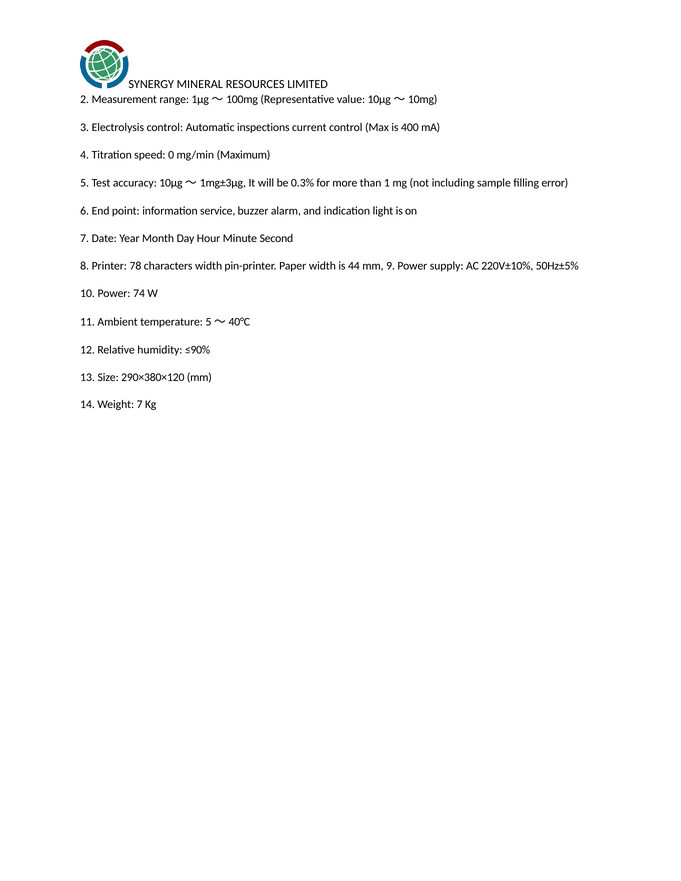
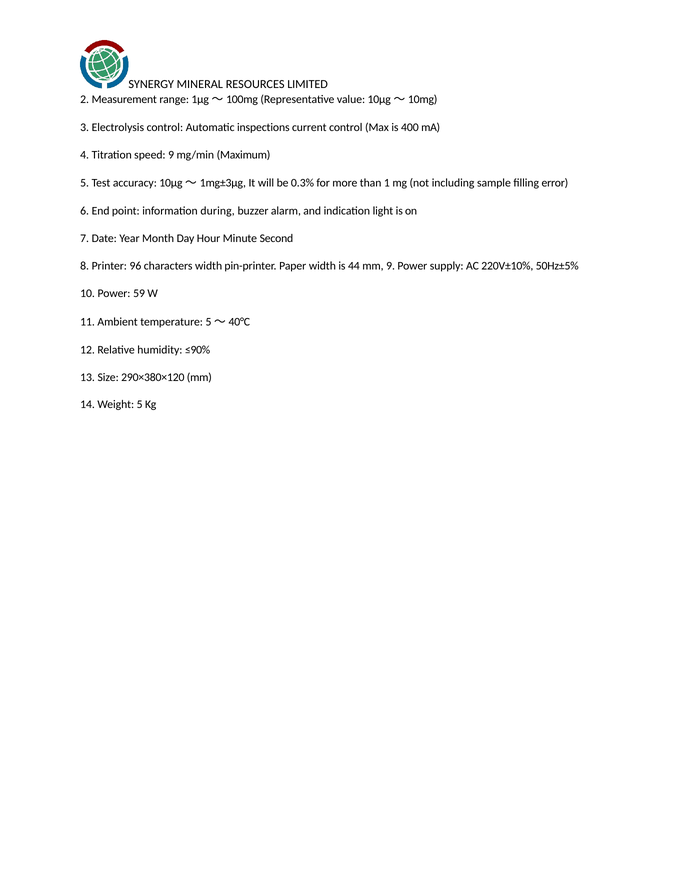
speed 0: 0 -> 9
service: service -> during
78: 78 -> 96
74: 74 -> 59
7: 7 -> 5
